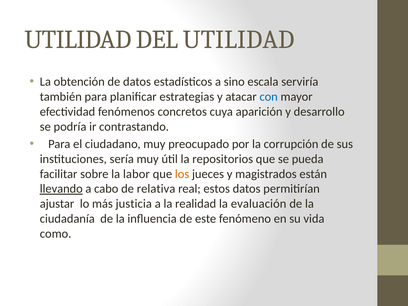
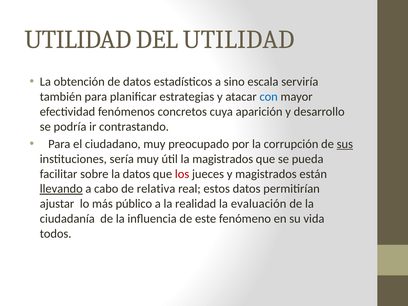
sus underline: none -> present
la repositorios: repositorios -> magistrados
la labor: labor -> datos
los colour: orange -> red
justicia: justicia -> público
como: como -> todos
